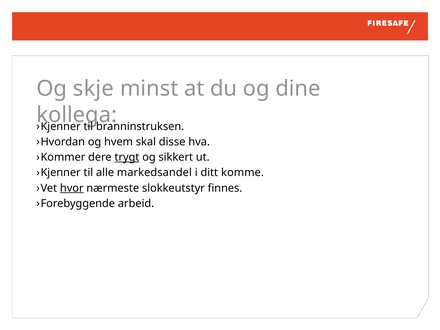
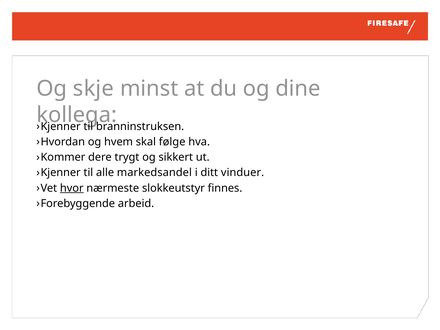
disse: disse -> følge
trygt underline: present -> none
komme: komme -> vinduer
